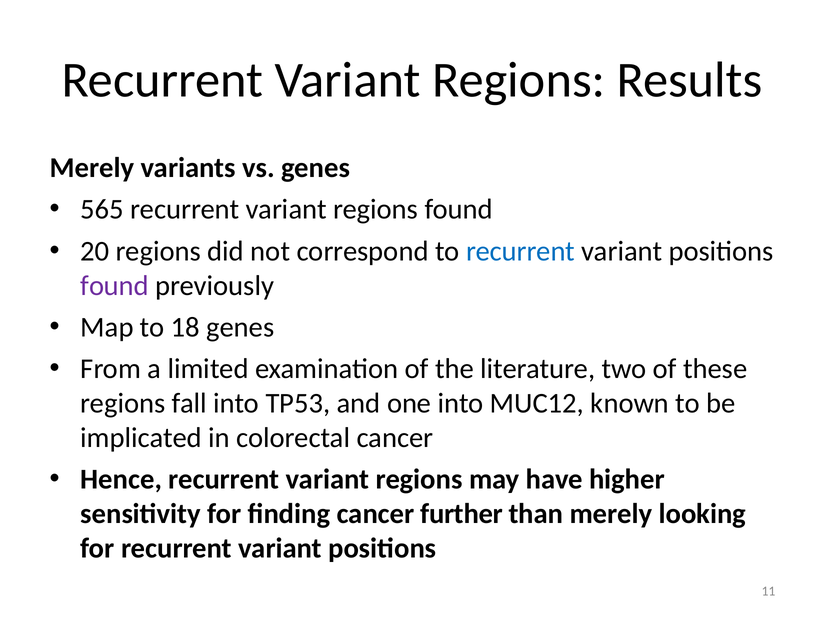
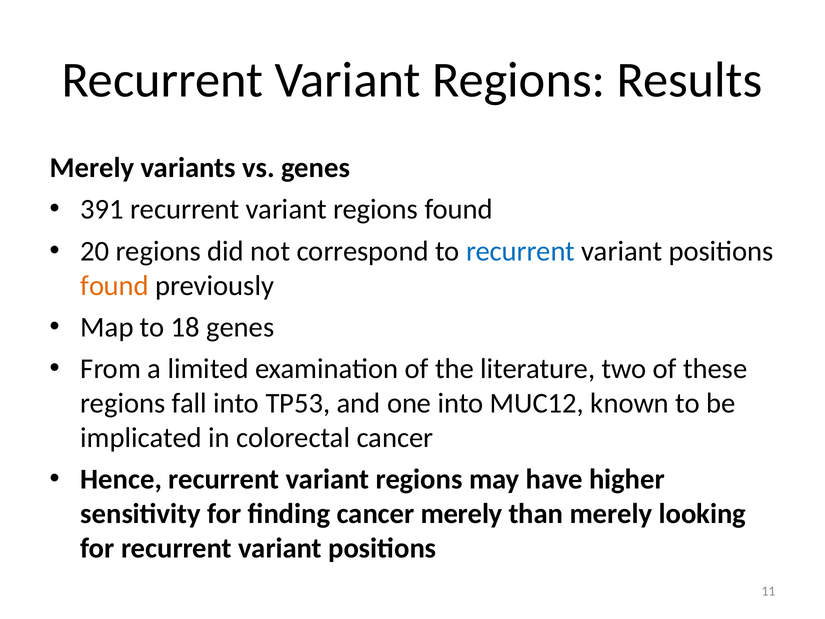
565: 565 -> 391
found at (115, 285) colour: purple -> orange
cancer further: further -> merely
